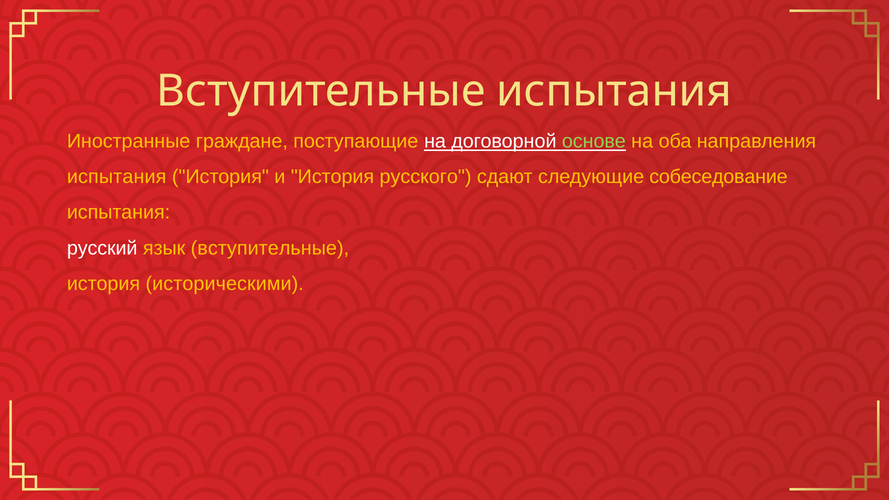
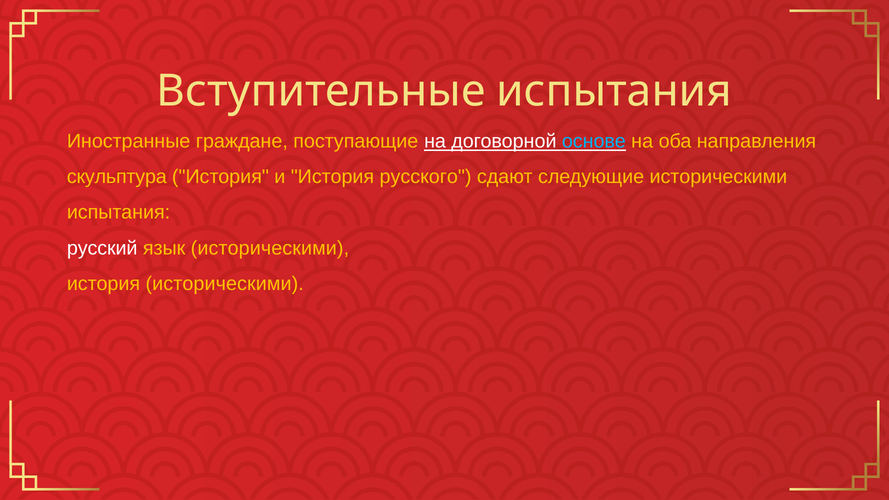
основе colour: light green -> light blue
испытания at (117, 177): испытания -> скульптура
следующие собеседование: собеседование -> историческими
язык вступительные: вступительные -> историческими
